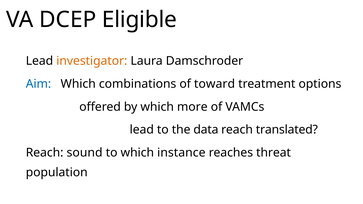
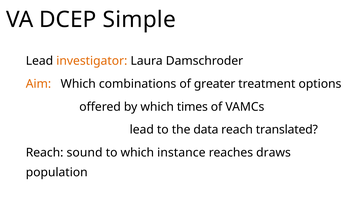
Eligible: Eligible -> Simple
Aim colour: blue -> orange
toward: toward -> greater
more: more -> times
threat: threat -> draws
